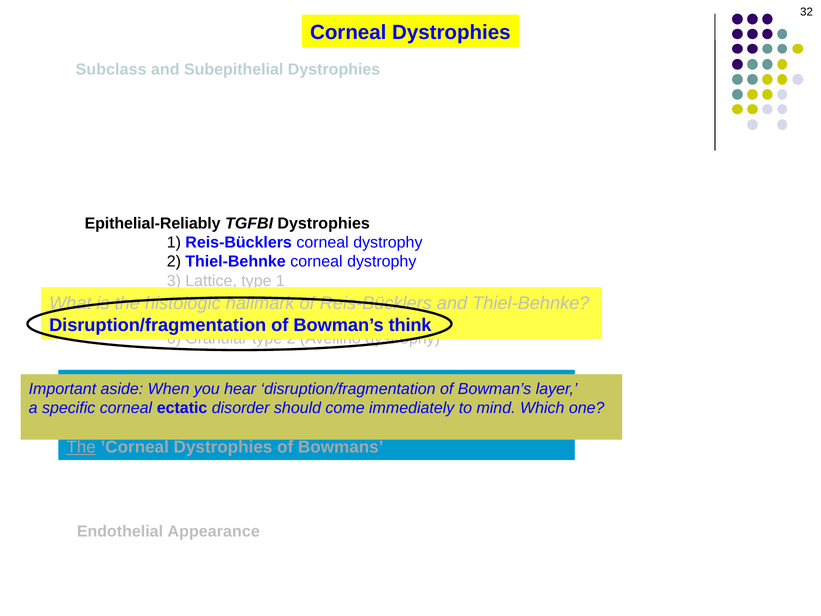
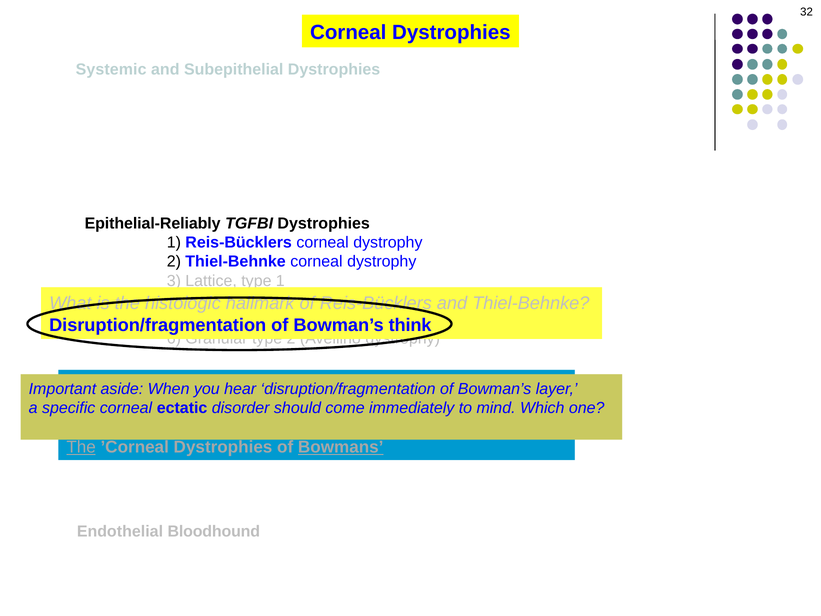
Subclass: Subclass -> Systemic
Bowmans underline: none -> present
Appearance: Appearance -> Bloodhound
